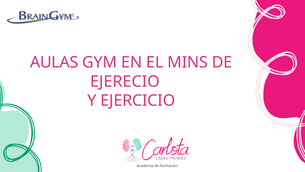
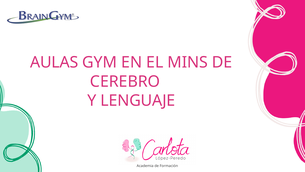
EJERECIO: EJERECIO -> CEREBRO
EJERCICIO: EJERCICIO -> LENGUAJE
